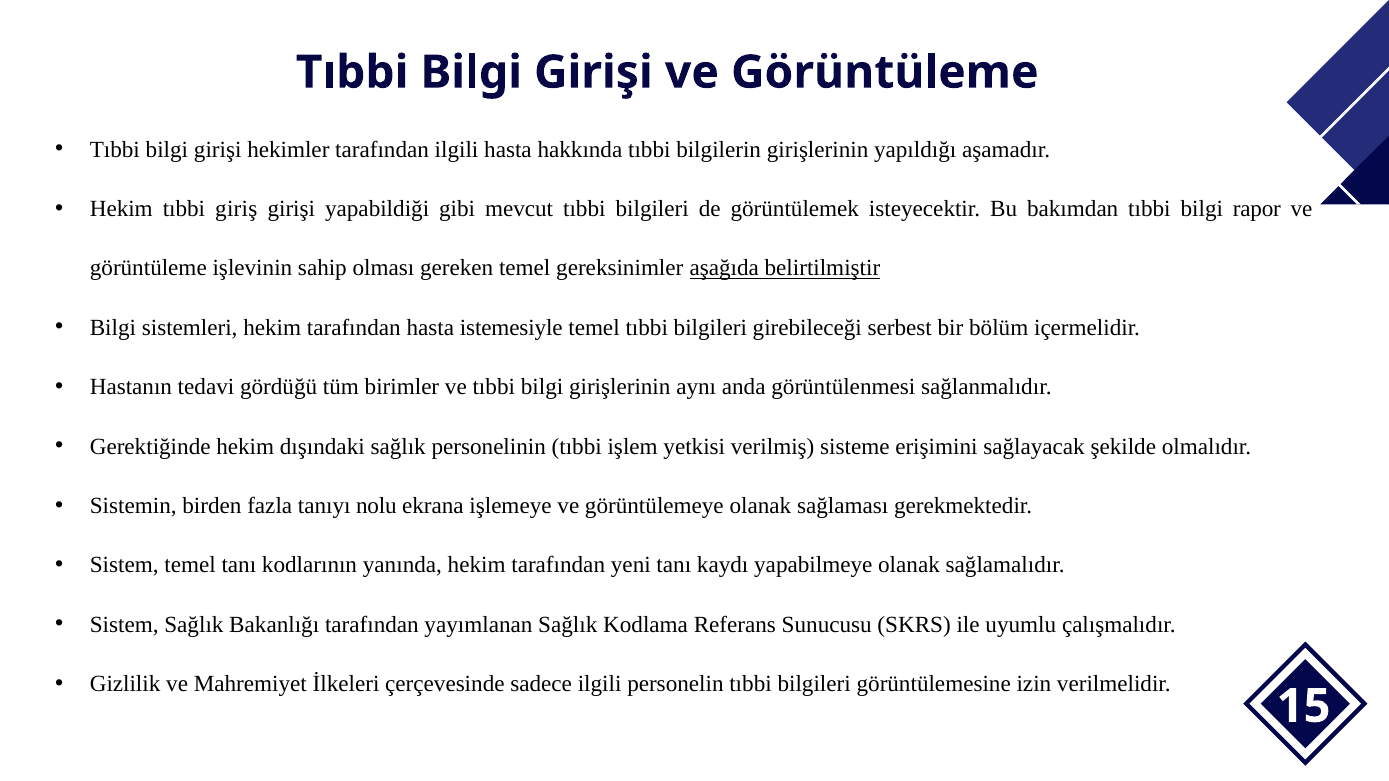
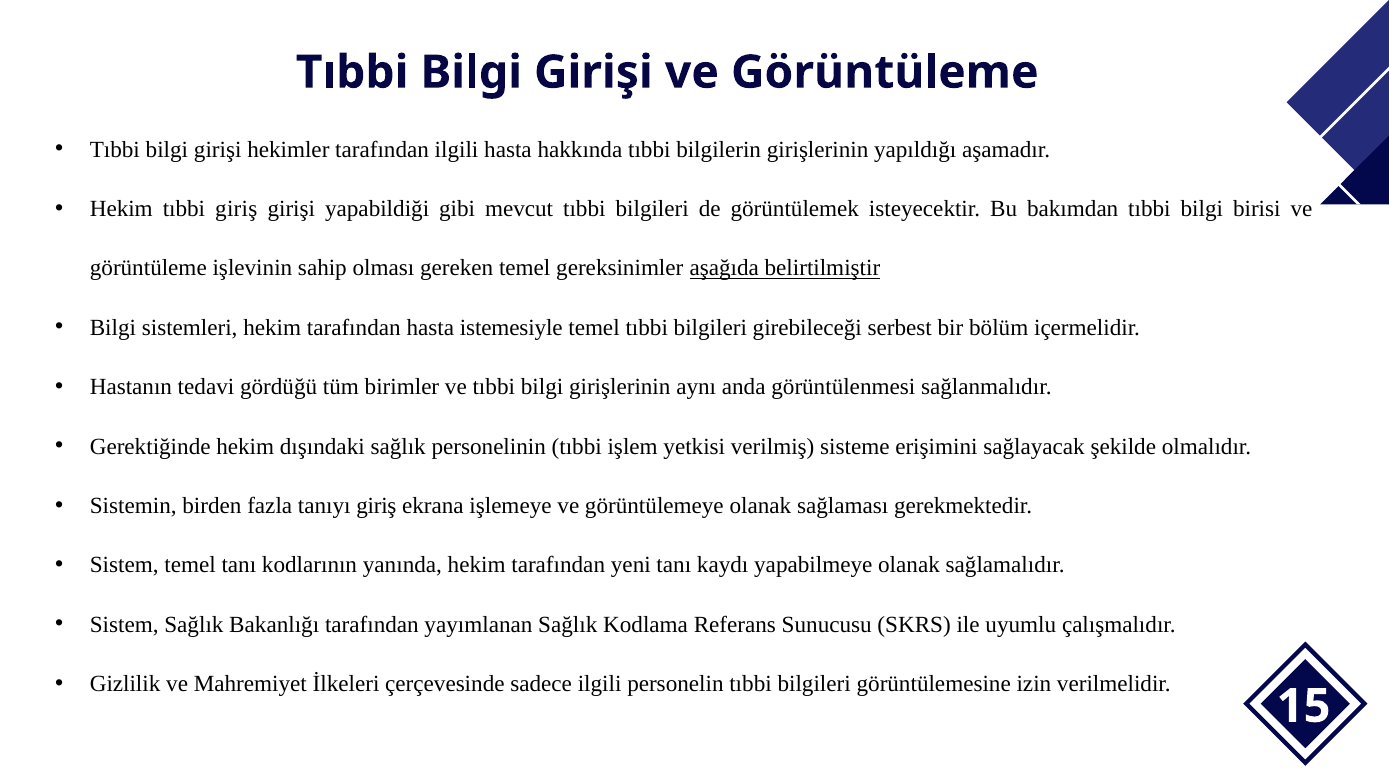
rapor: rapor -> birisi
tanıyı nolu: nolu -> giriş
